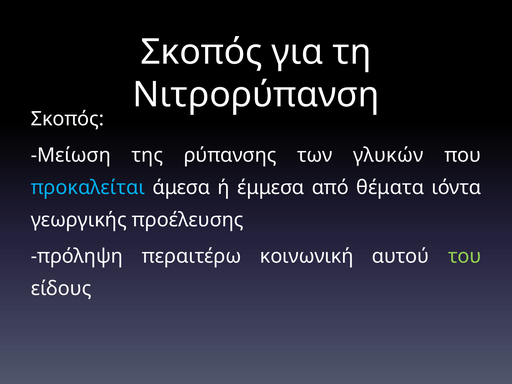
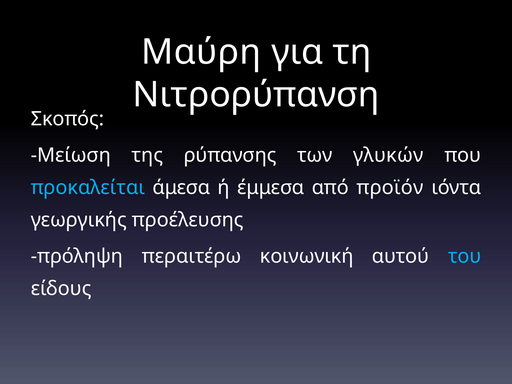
Σκοπός at (201, 52): Σκοπός -> Μαύρη
θέματα: θέματα -> προϊόν
του colour: light green -> light blue
